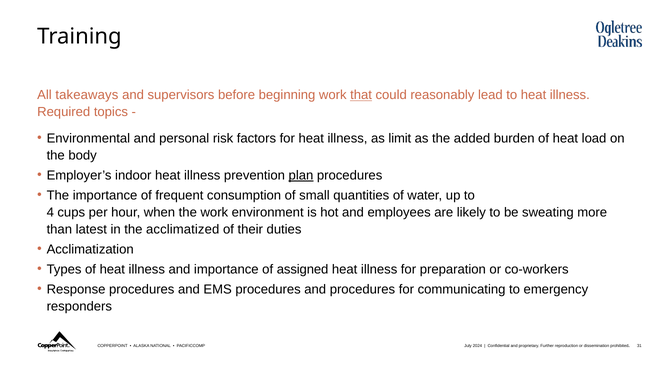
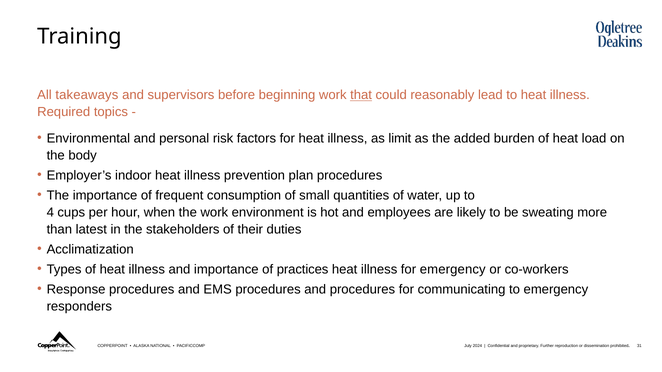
plan underline: present -> none
acclimatized: acclimatized -> stakeholders
assigned: assigned -> practices
for preparation: preparation -> emergency
